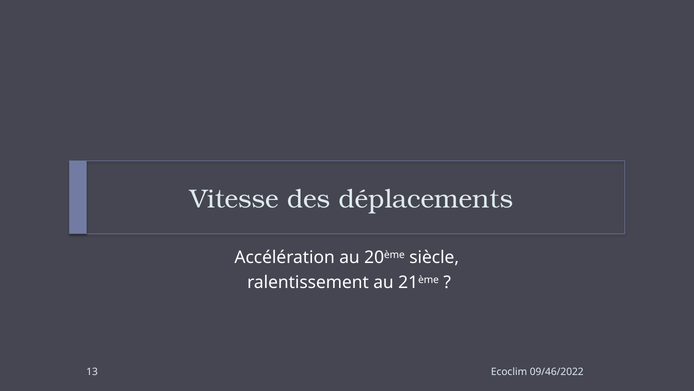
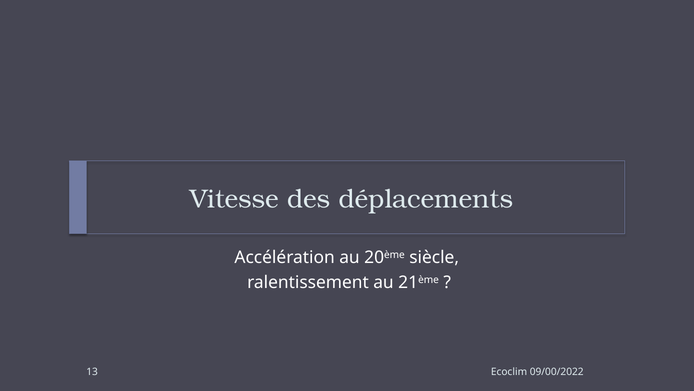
09/46/2022: 09/46/2022 -> 09/00/2022
